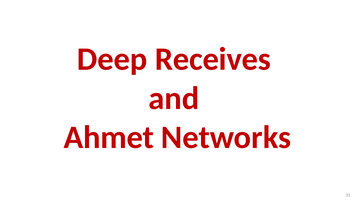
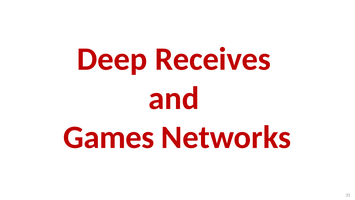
Ahmet: Ahmet -> Games
